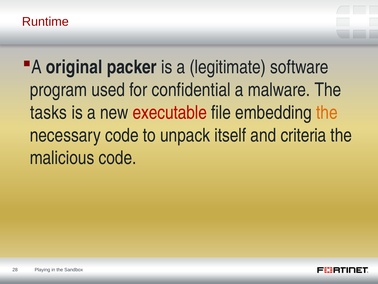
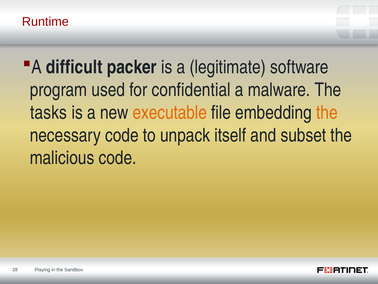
original: original -> difficult
executable colour: red -> orange
criteria: criteria -> subset
